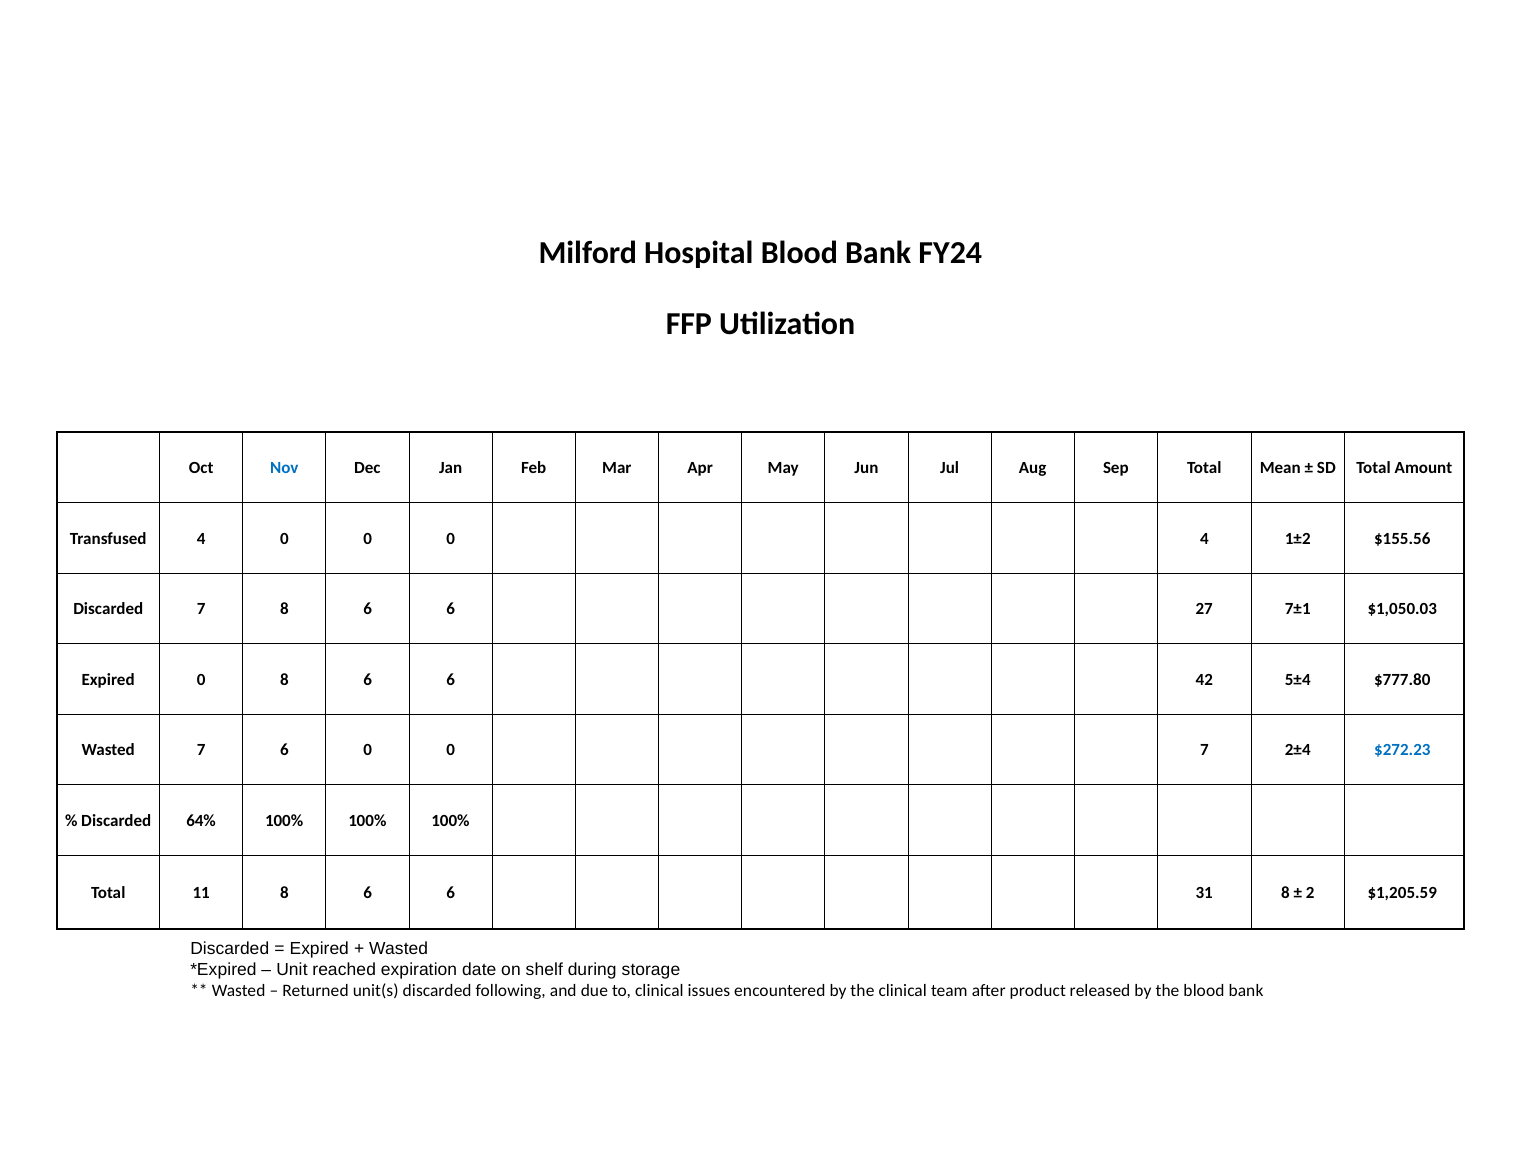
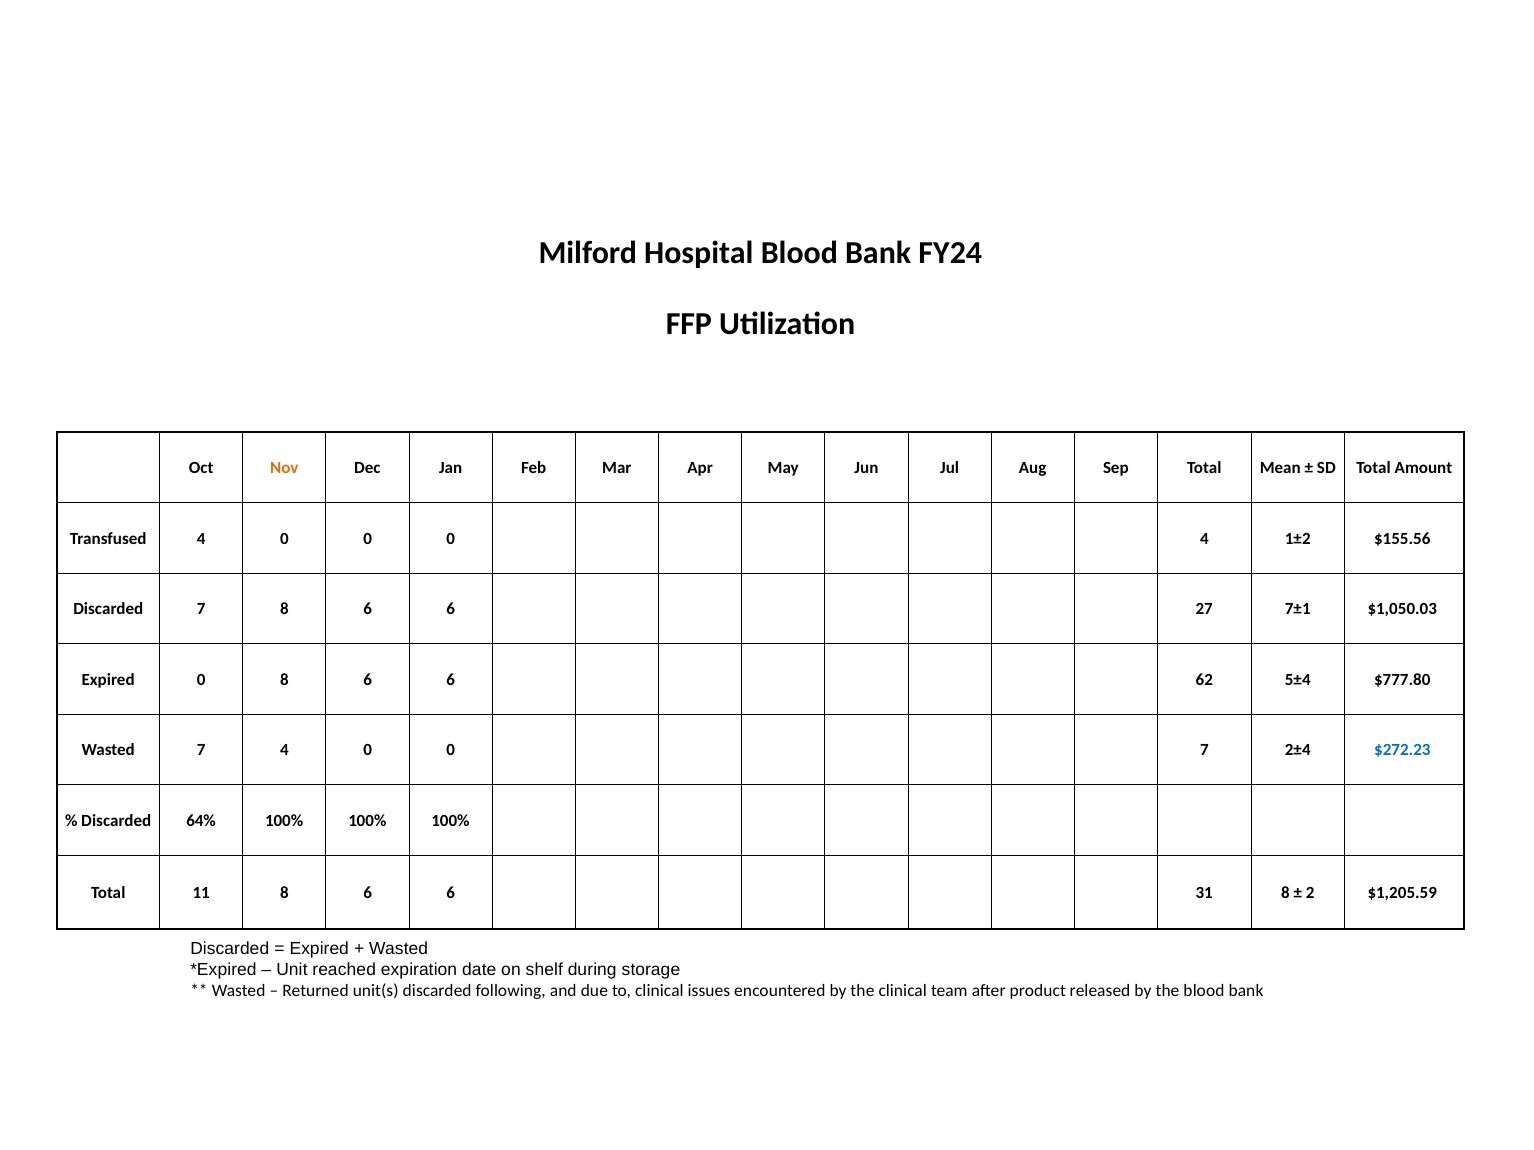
Nov colour: blue -> orange
42: 42 -> 62
7 6: 6 -> 4
